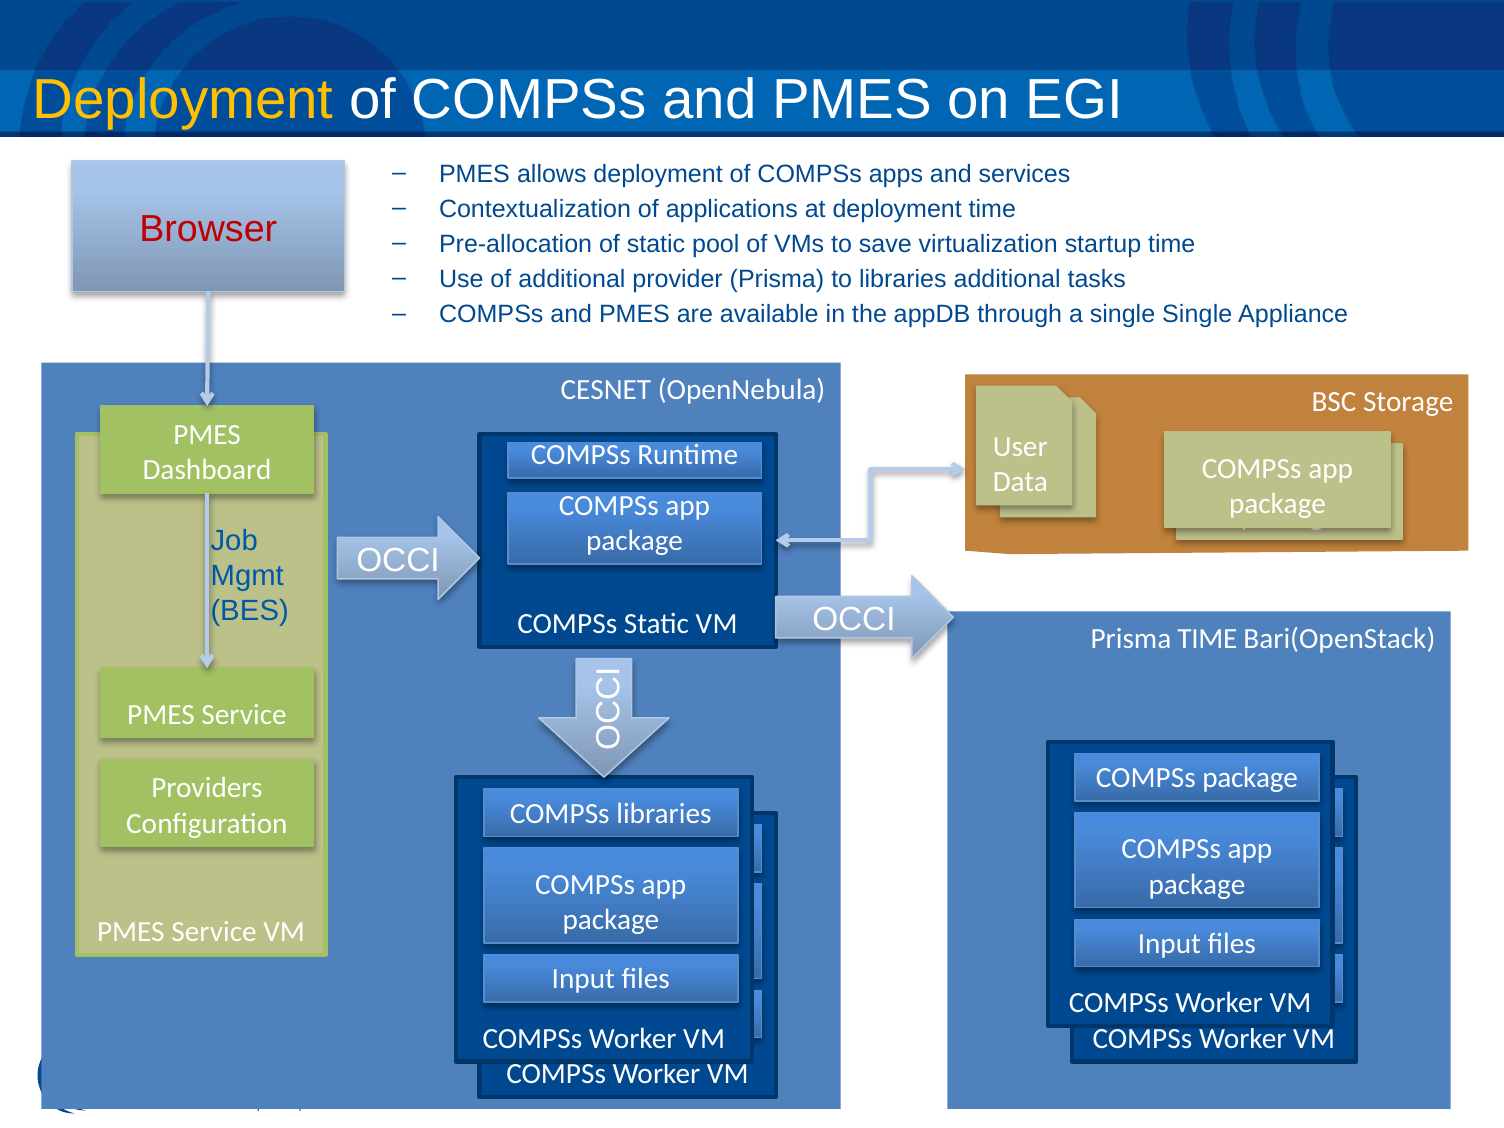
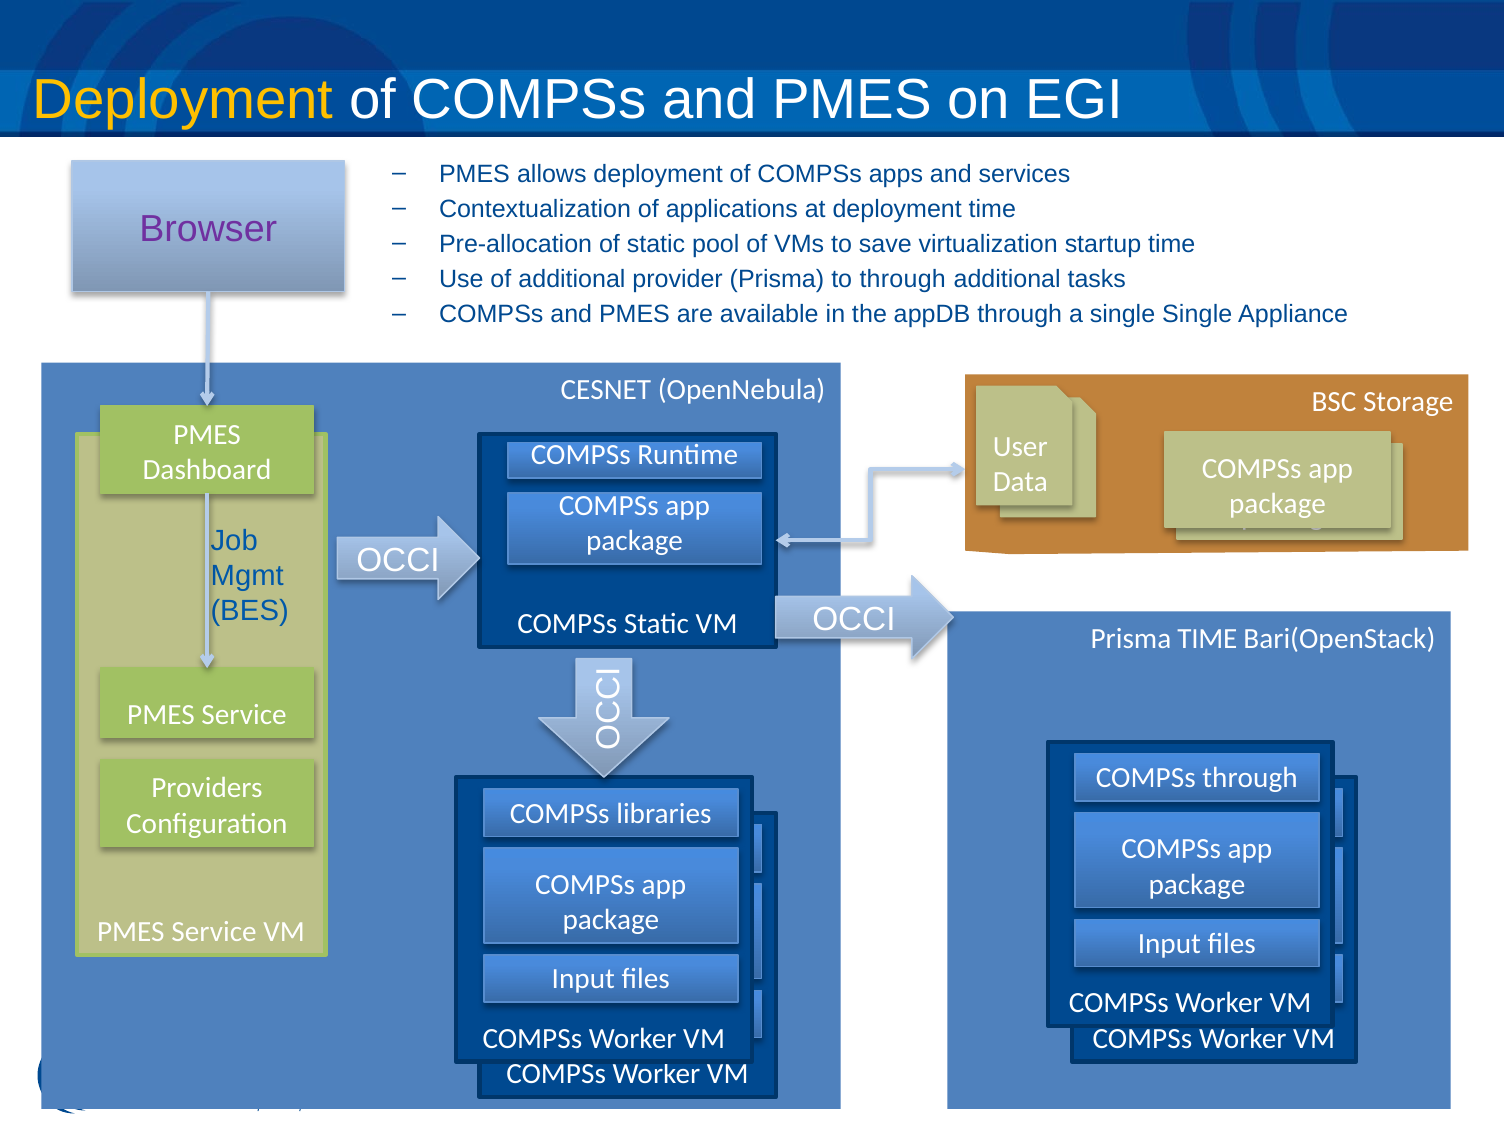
Browser colour: red -> purple
to libraries: libraries -> through
COMPSs package: package -> through
